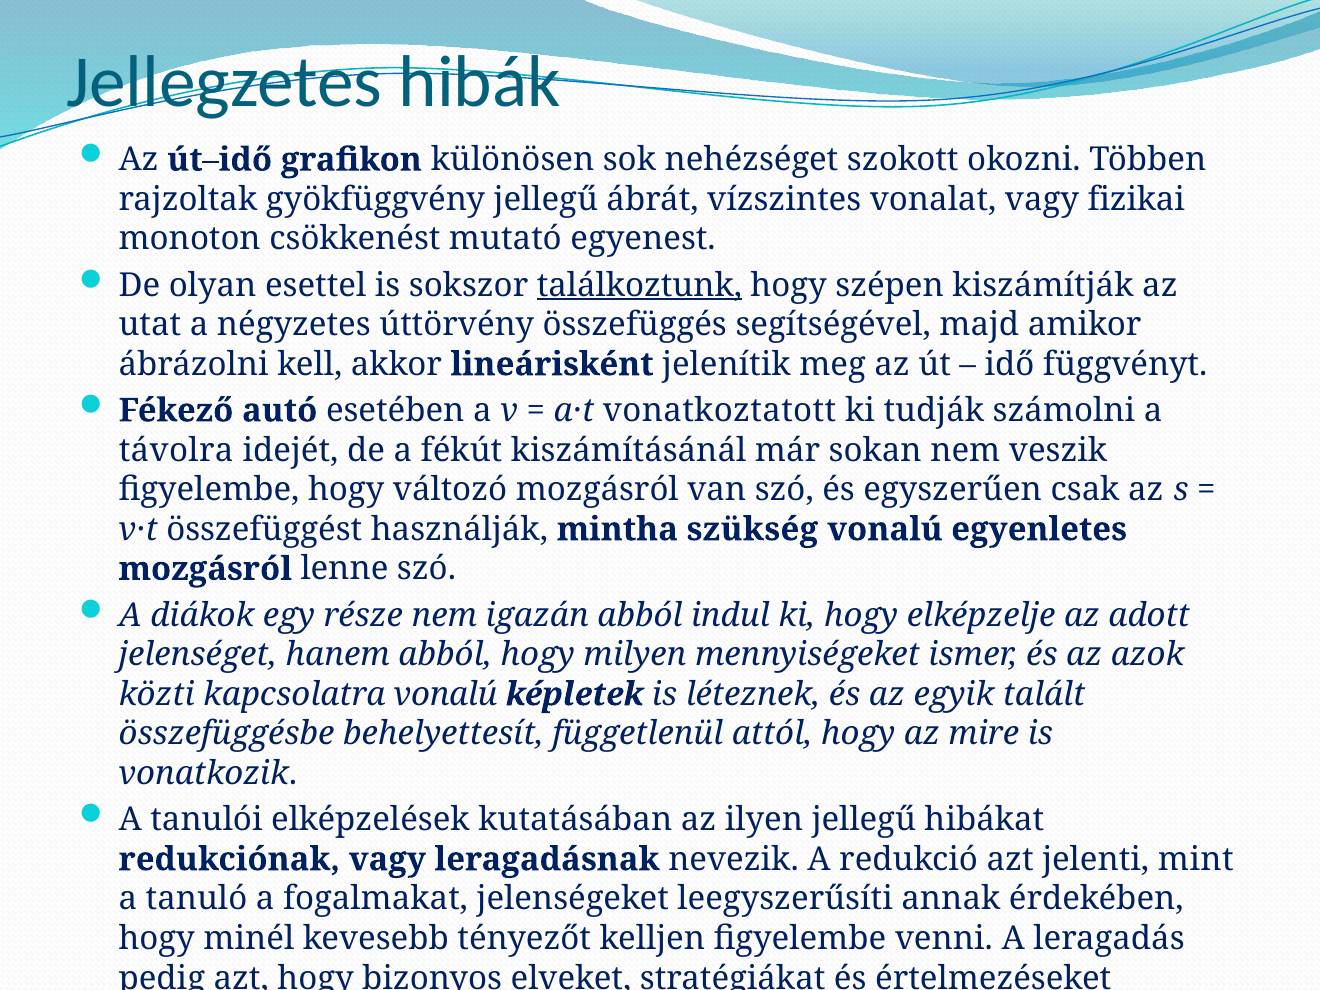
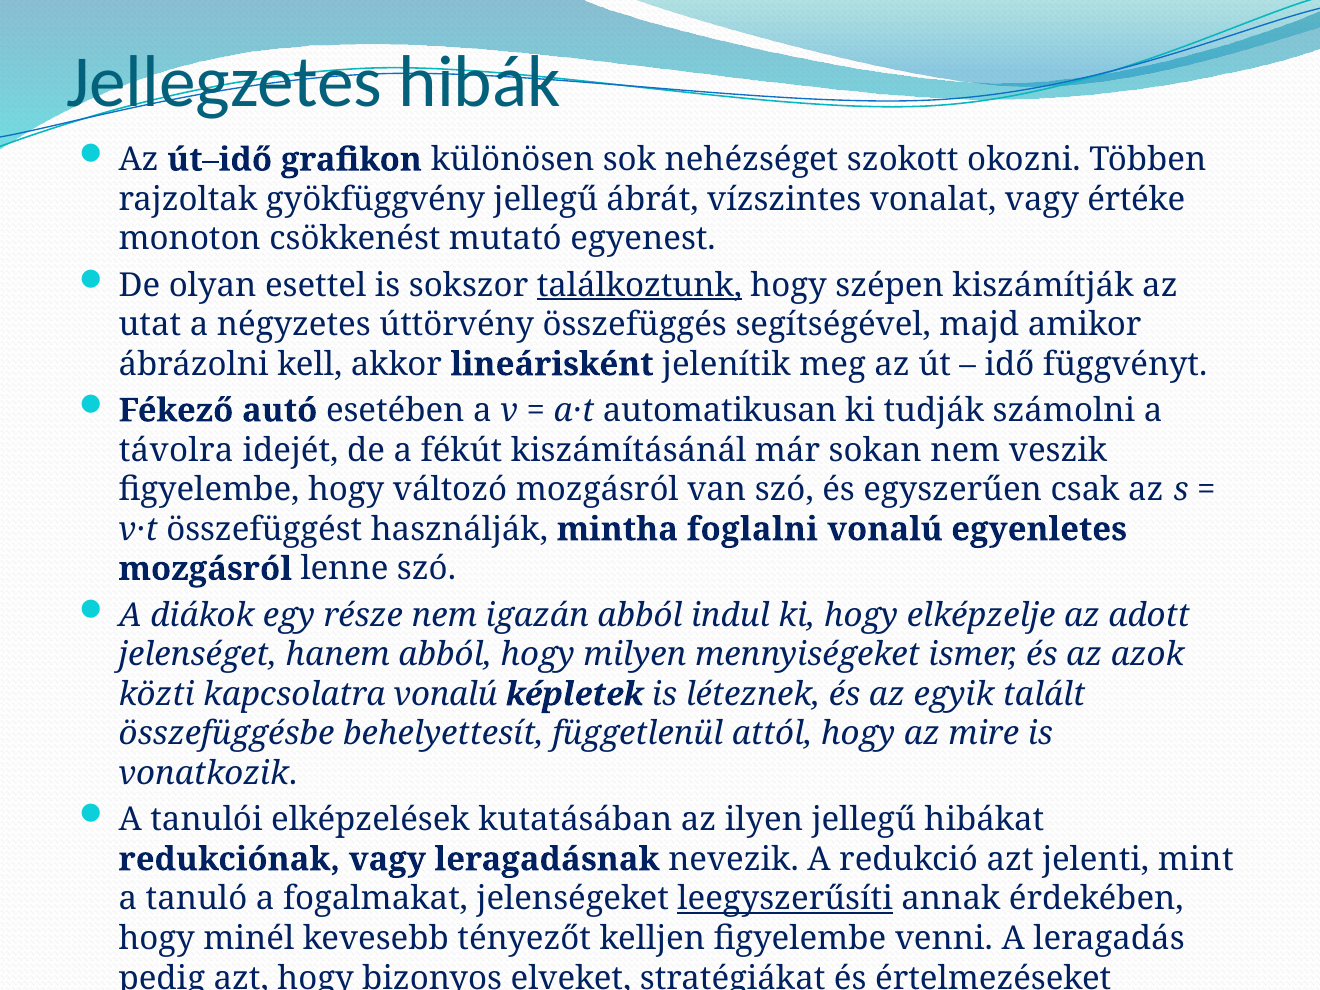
fizikai: fizikai -> értéke
a·t vonatkoztatott: vonatkoztatott -> automatikusan
szükség: szükség -> foglalni
leegyszerűsíti underline: none -> present
